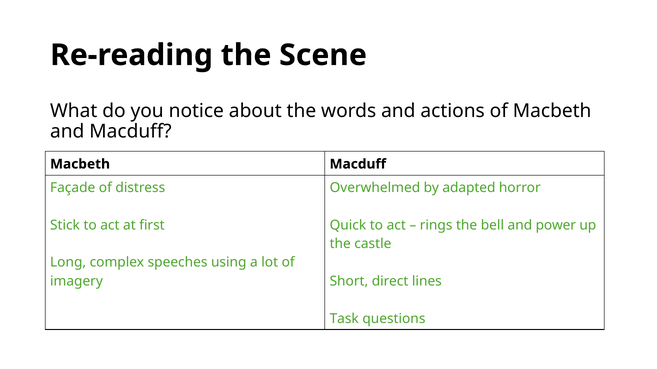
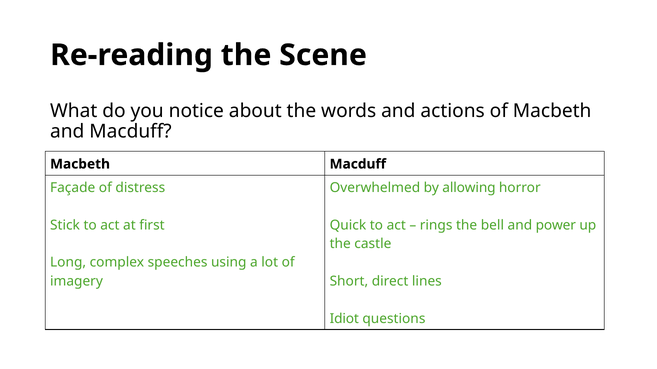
adapted: adapted -> allowing
Task: Task -> Idiot
